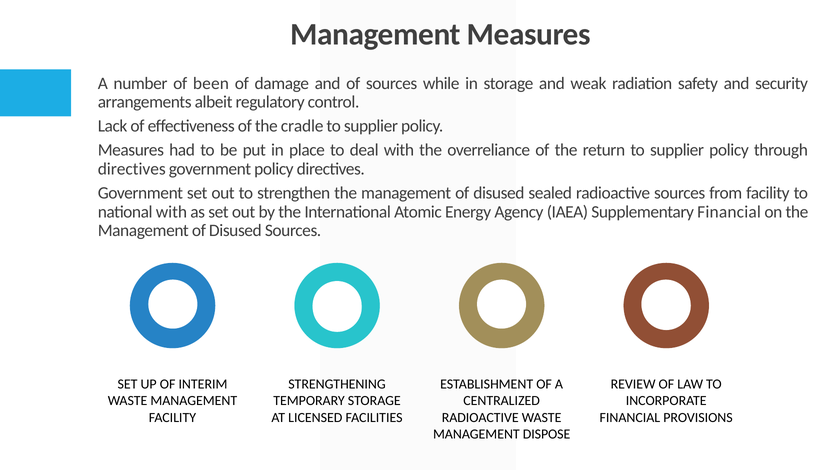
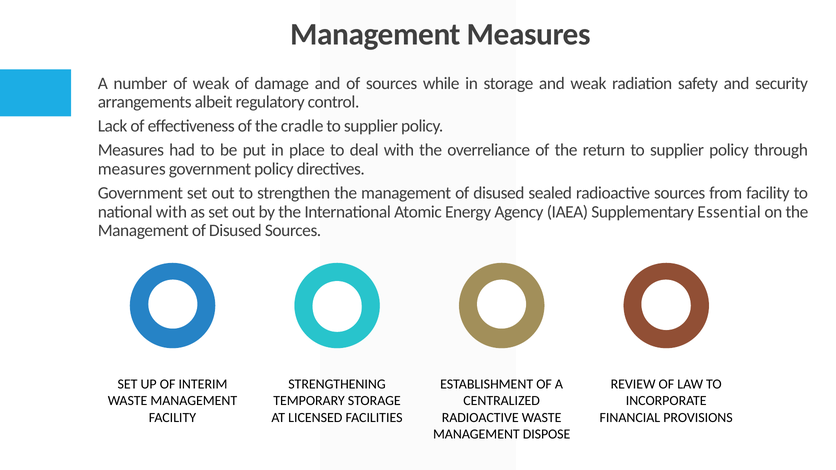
of been: been -> weak
directives at (132, 169): directives -> measures
Supplementary Financial: Financial -> Essential
